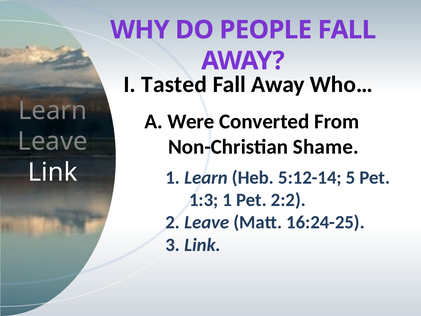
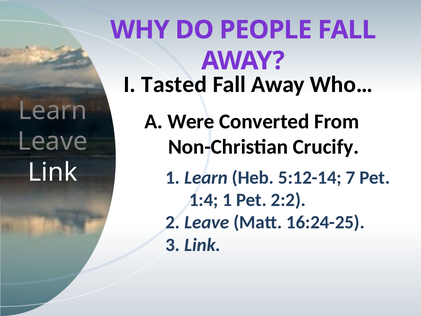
Shame: Shame -> Crucify
5: 5 -> 7
1:3: 1:3 -> 1:4
